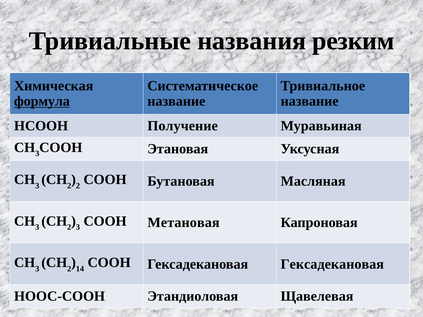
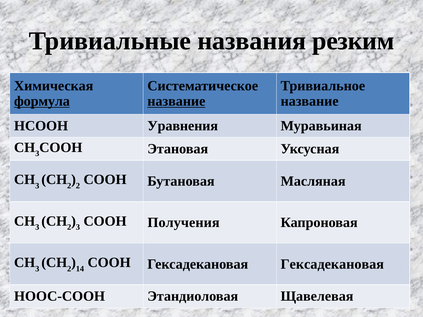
название at (176, 101) underline: none -> present
Получение: Получение -> Уравнения
Метановая: Метановая -> Получения
